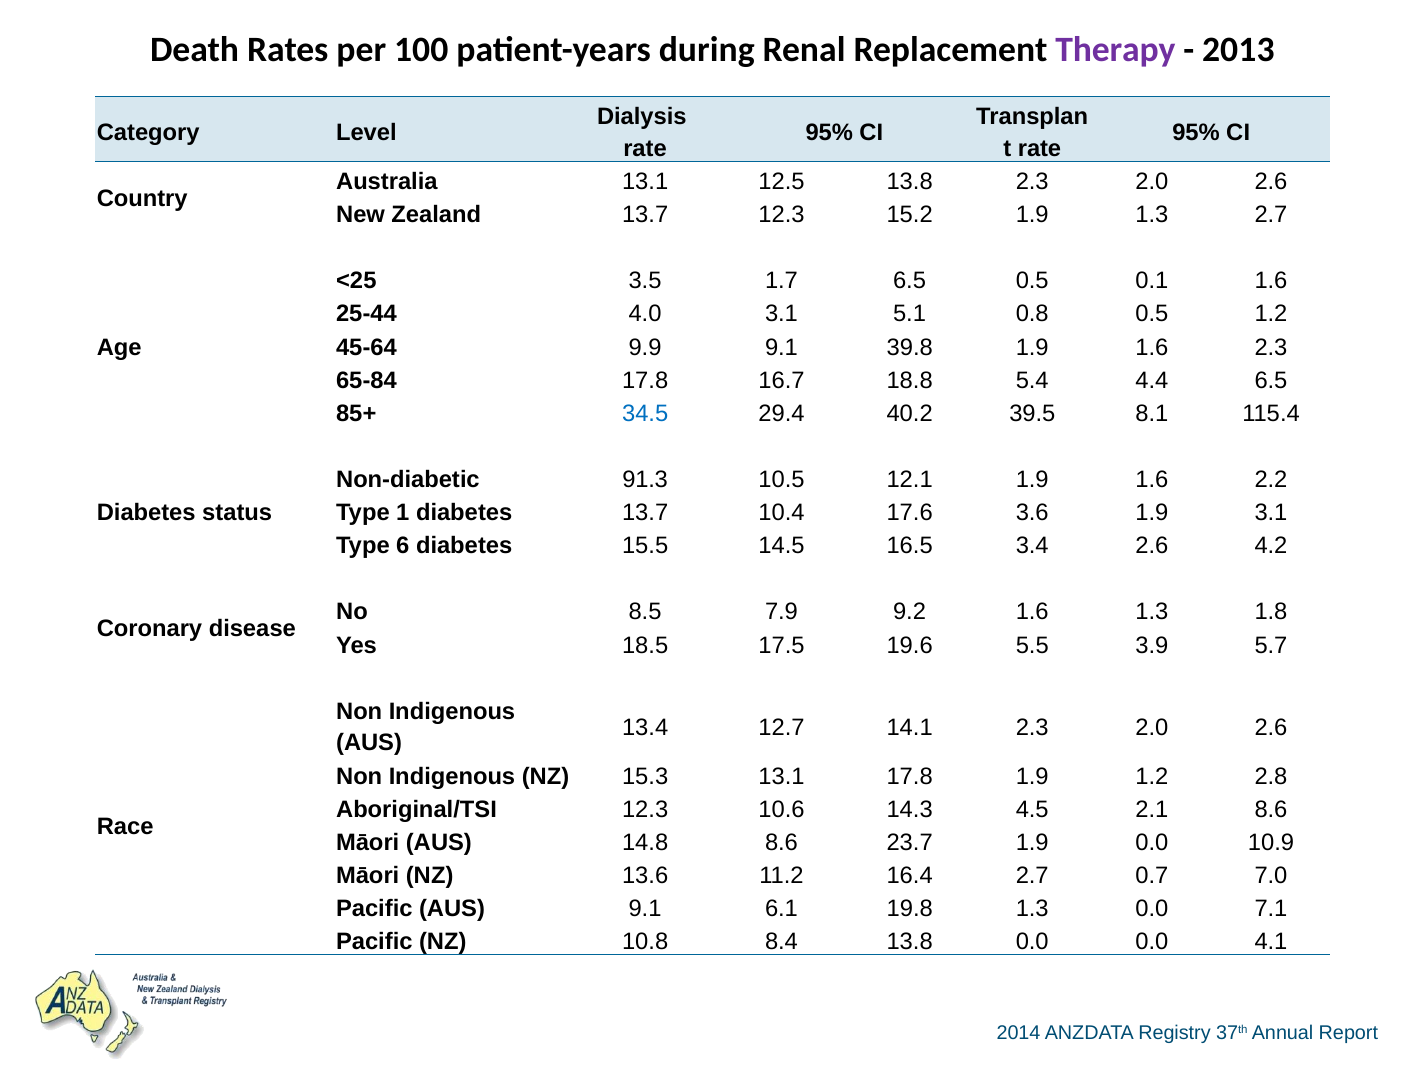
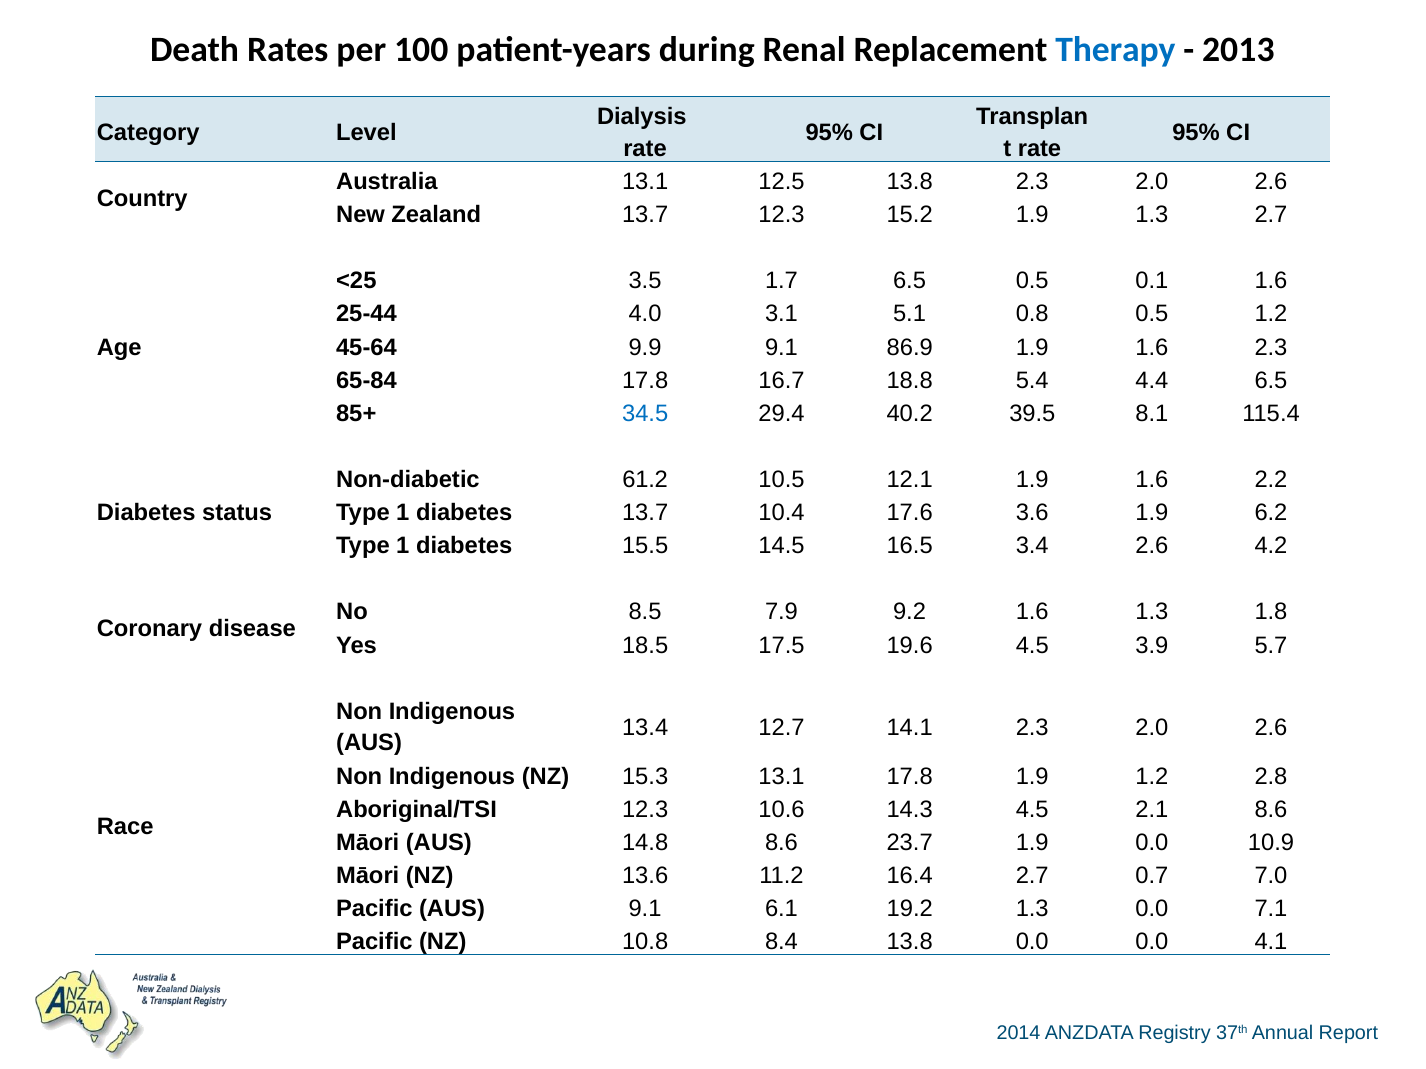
Therapy colour: purple -> blue
39.8: 39.8 -> 86.9
91.3: 91.3 -> 61.2
1.9 3.1: 3.1 -> 6.2
6 at (403, 546): 6 -> 1
19.6 5.5: 5.5 -> 4.5
19.8: 19.8 -> 19.2
